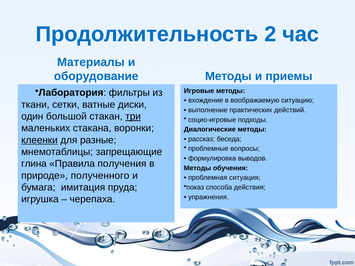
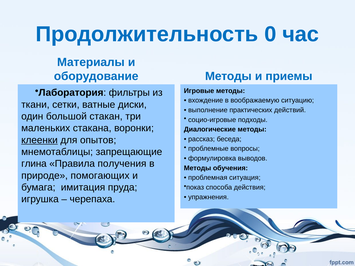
2: 2 -> 0
три underline: present -> none
разные: разные -> опытов
полученного: полученного -> помогающих
